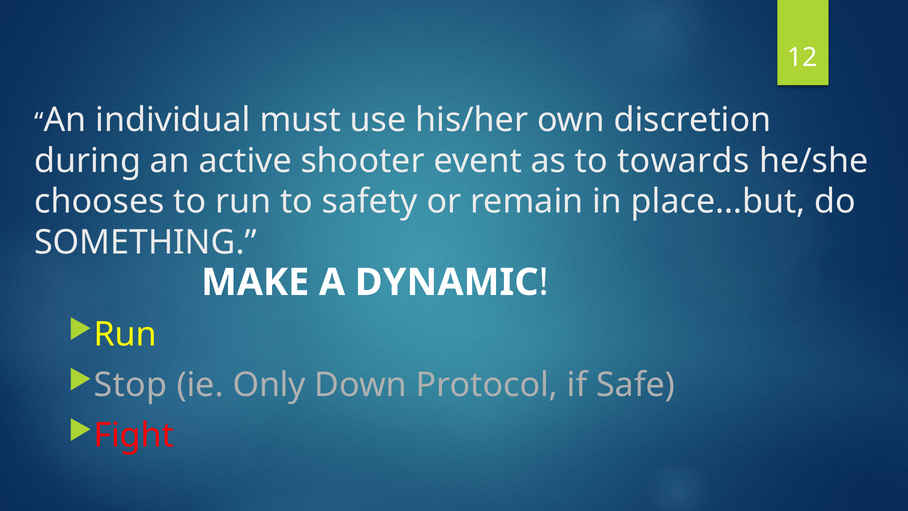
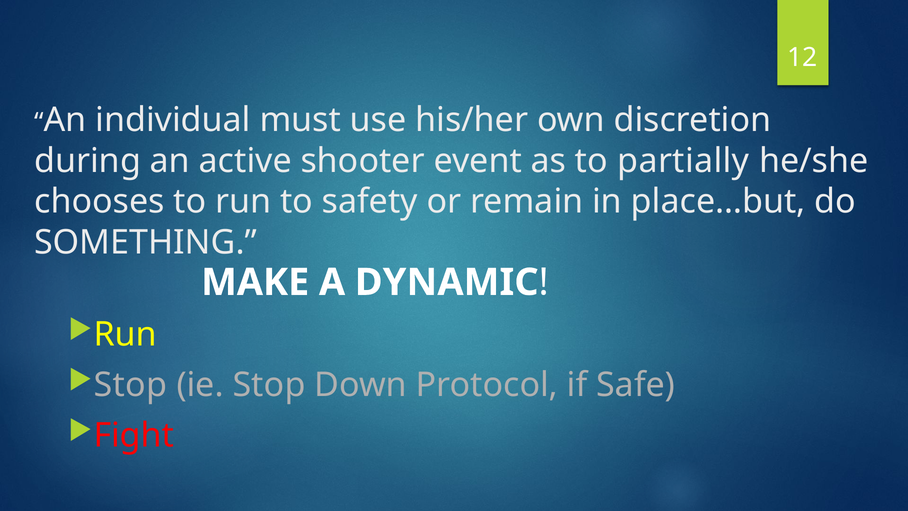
towards: towards -> partially
ie Only: Only -> Stop
